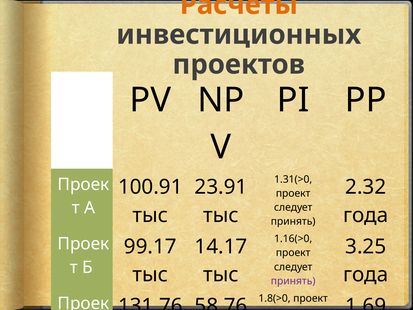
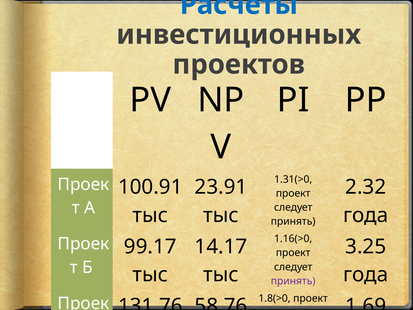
Расчеты colour: orange -> blue
